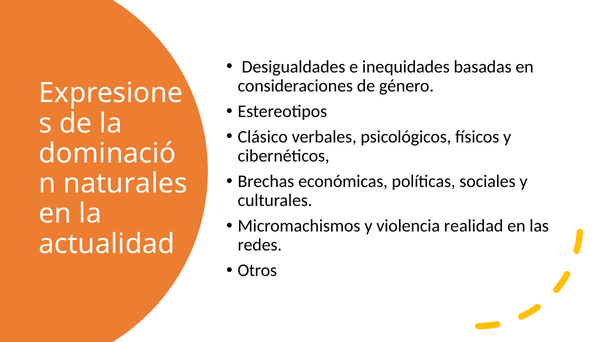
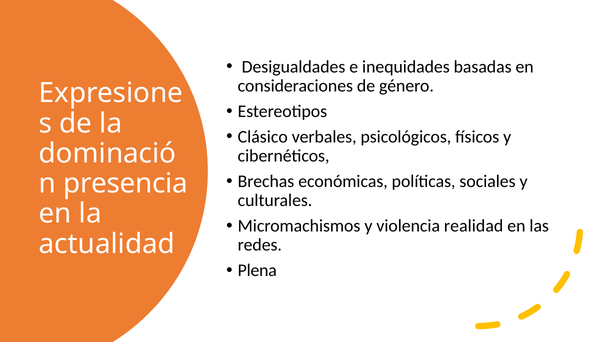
naturales: naturales -> presencia
Otros: Otros -> Plena
